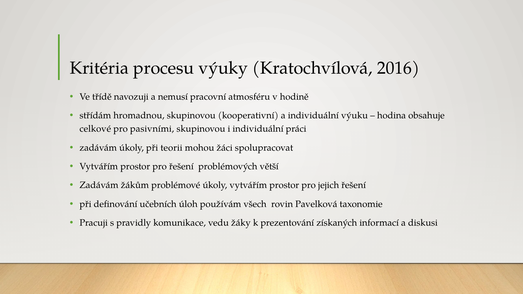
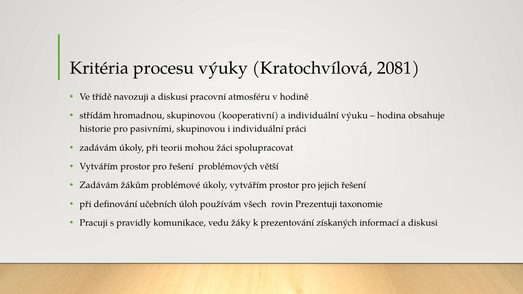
2016: 2016 -> 2081
navozuji a nemusí: nemusí -> diskusi
celkové: celkové -> historie
Pavelková: Pavelková -> Prezentuji
